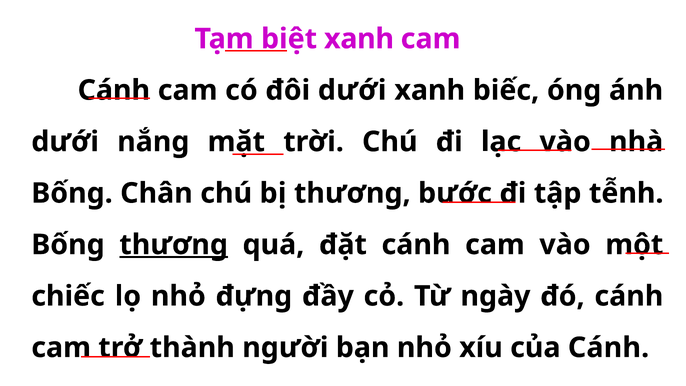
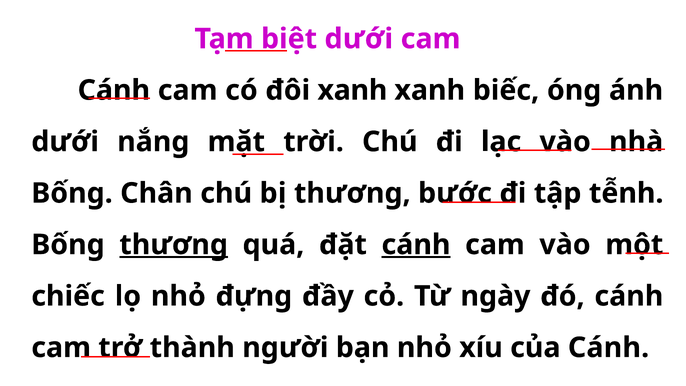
biệt xanh: xanh -> dưới
đôi dưới: dưới -> xanh
cánh at (416, 245) underline: none -> present
